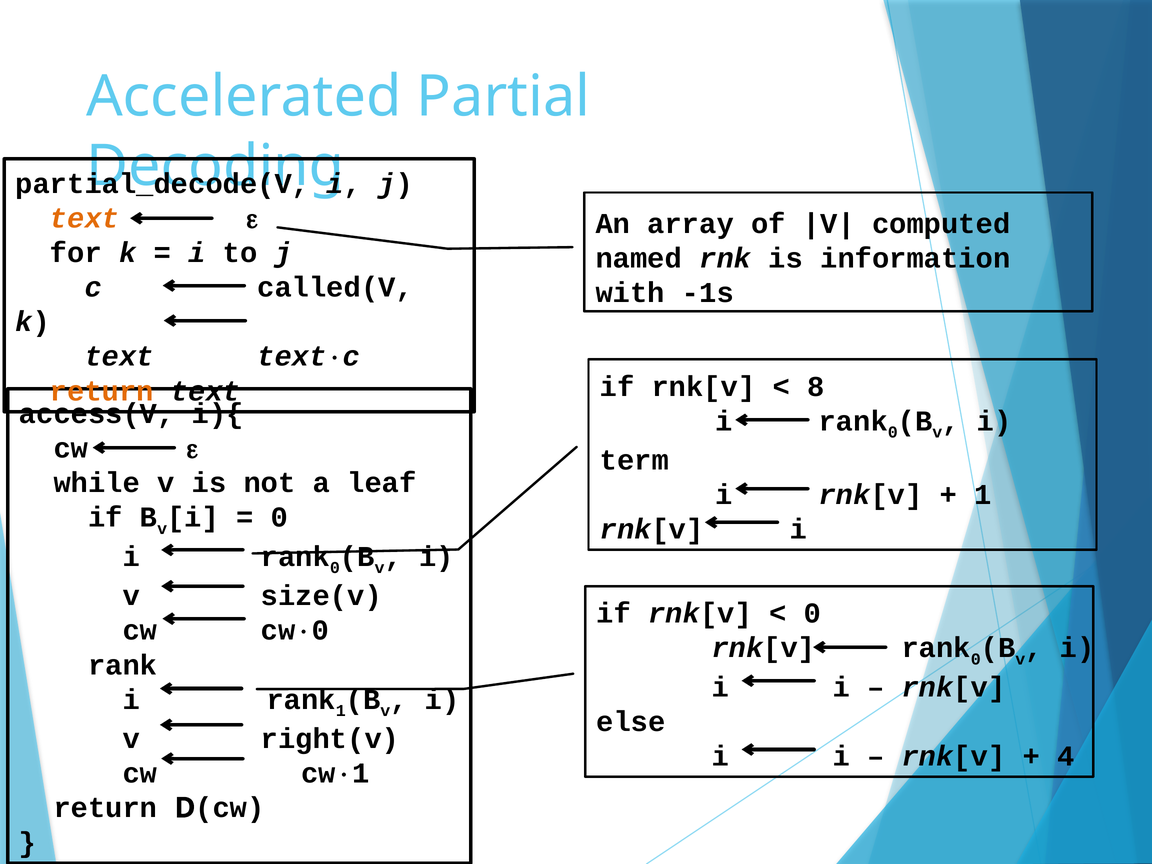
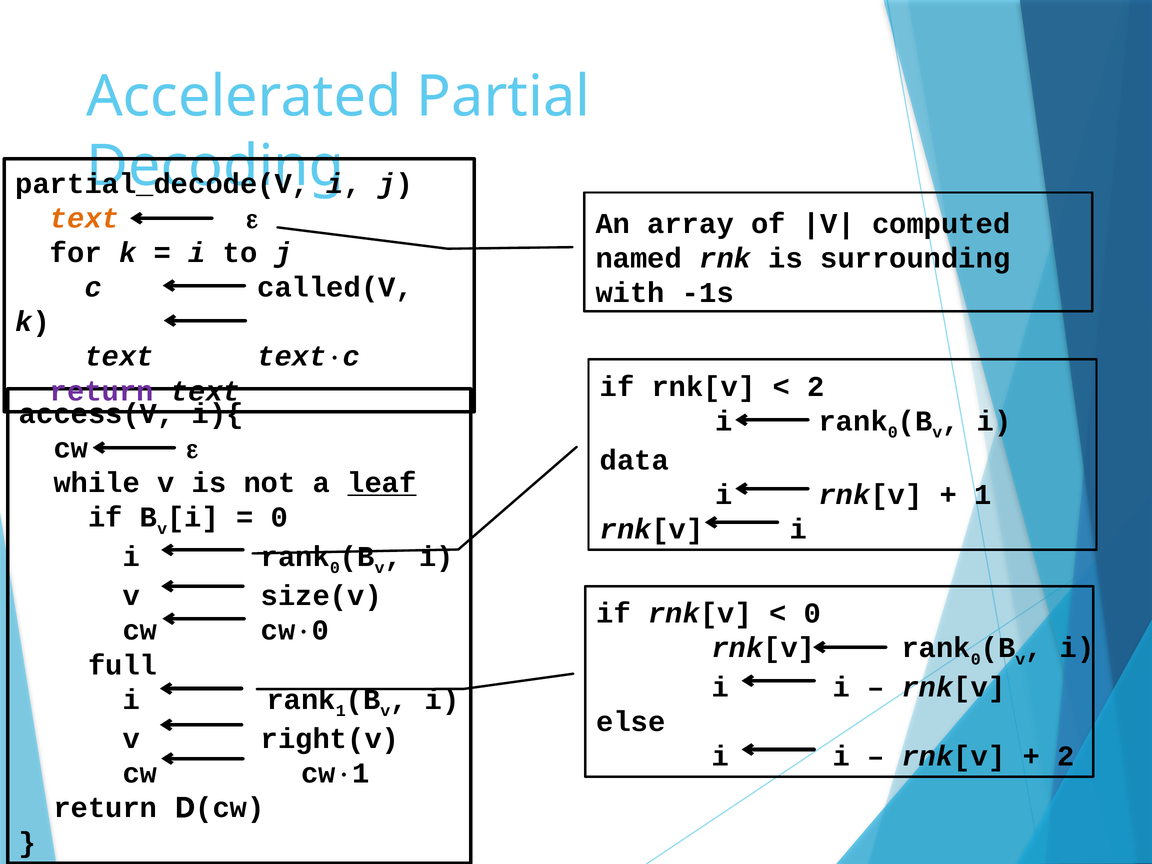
information: information -> surrounding
8 at (816, 387): 8 -> 2
return at (102, 391) colour: orange -> purple
term: term -> data
leaf underline: none -> present
rank at (123, 665): rank -> full
4 at (1066, 756): 4 -> 2
